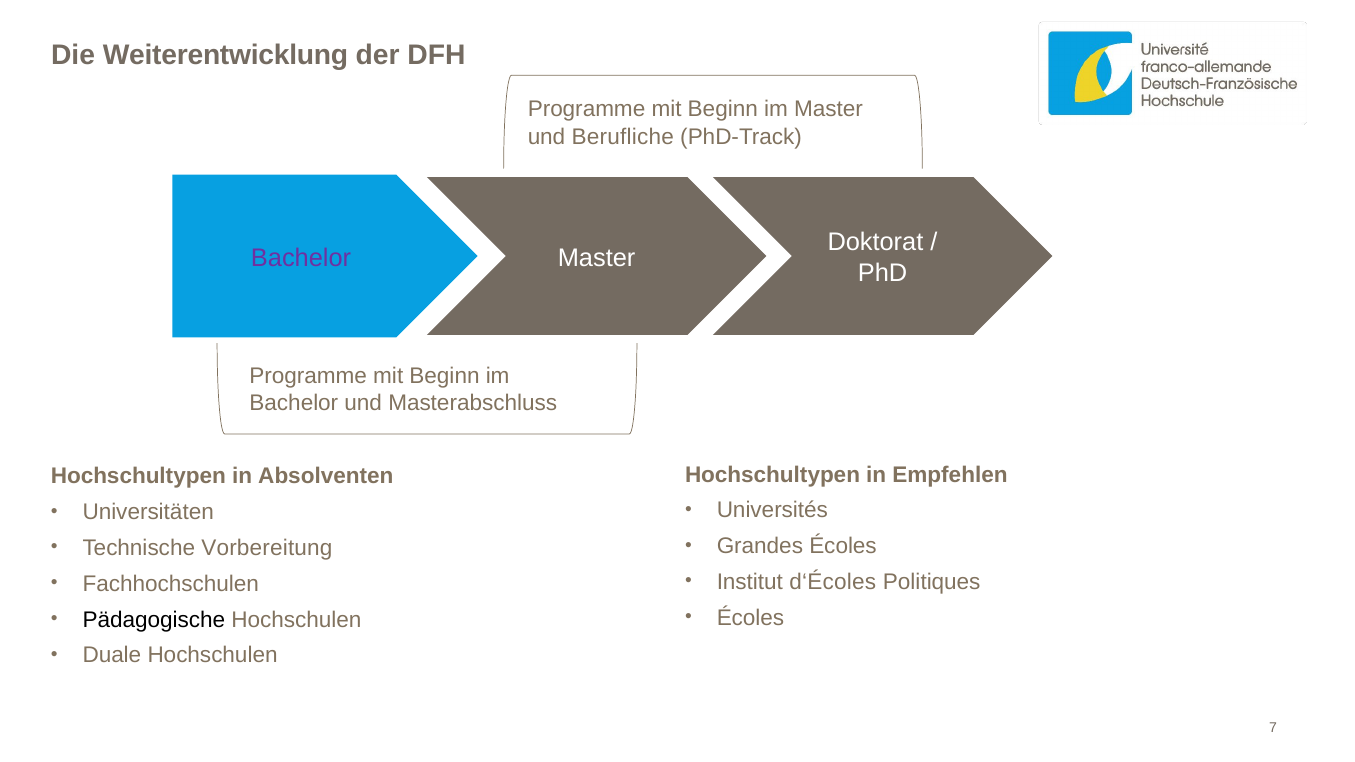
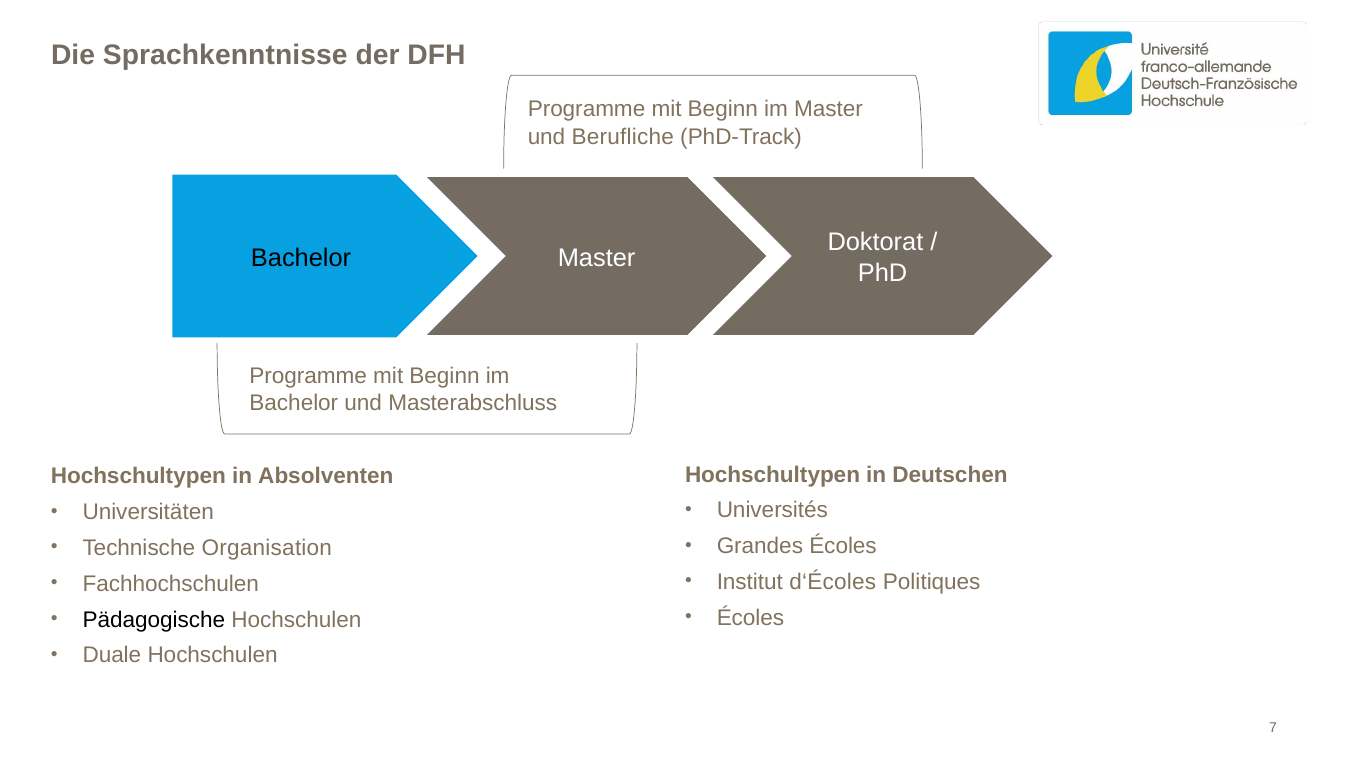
Weiterentwicklung: Weiterentwicklung -> Sprachkenntnisse
Bachelor at (301, 258) colour: purple -> black
Empfehlen: Empfehlen -> Deutschen
Vorbereitung: Vorbereitung -> Organisation
